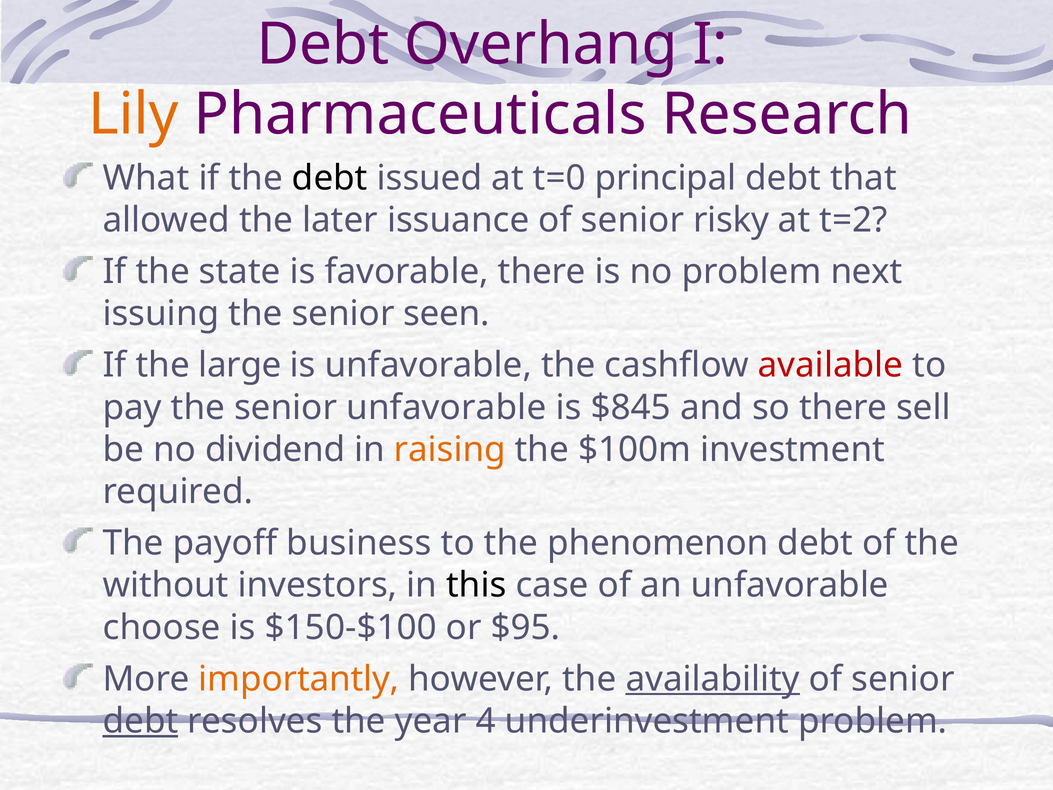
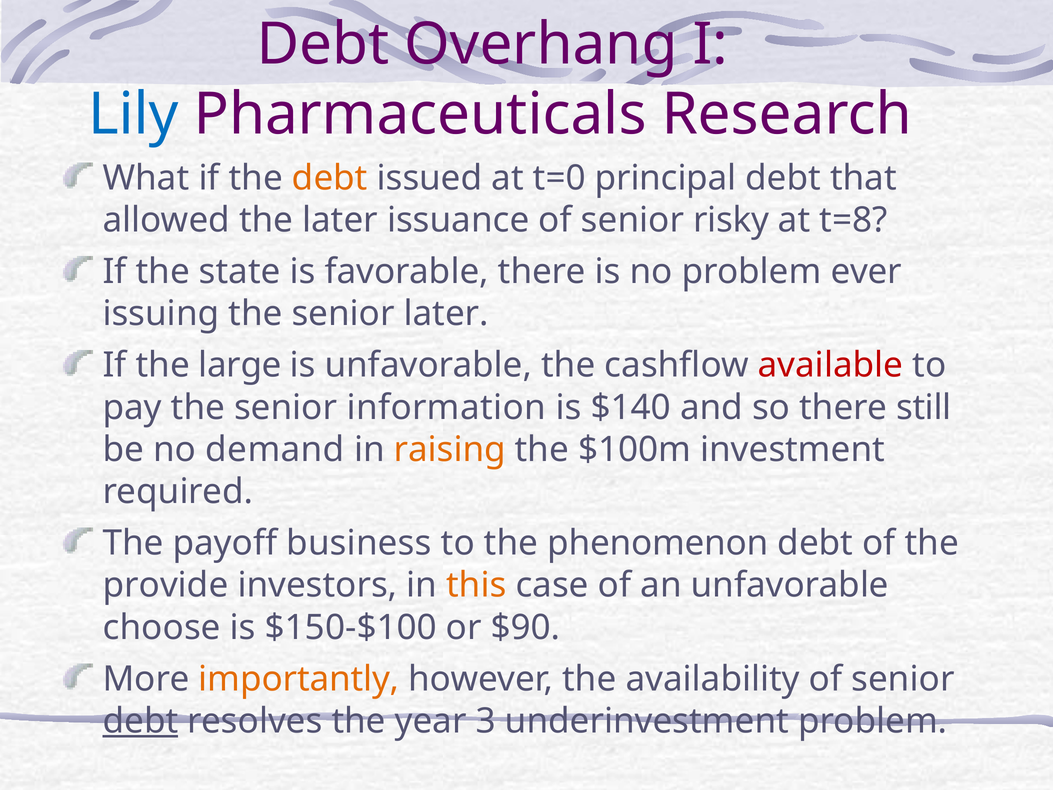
Lily colour: orange -> blue
debt at (330, 178) colour: black -> orange
t=2: t=2 -> t=8
next: next -> ever
senior seen: seen -> later
senior unfavorable: unfavorable -> information
$845: $845 -> $140
sell: sell -> still
dividend: dividend -> demand
without: without -> provide
this colour: black -> orange
$95: $95 -> $90
availability underline: present -> none
4: 4 -> 3
